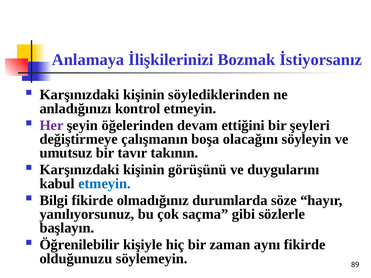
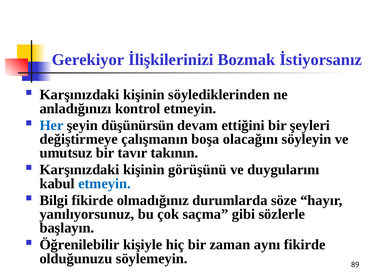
Anlamaya: Anlamaya -> Gerekiyor
Her colour: purple -> blue
öğelerinden: öğelerinden -> düşünürsün
